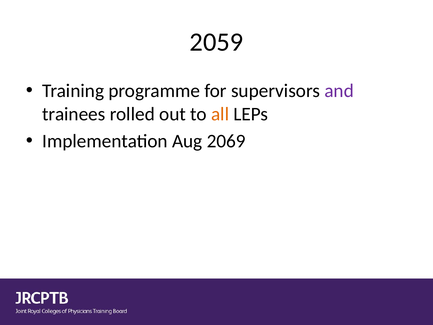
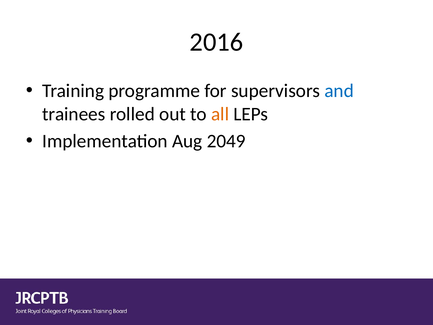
2059: 2059 -> 2016
and colour: purple -> blue
2069: 2069 -> 2049
